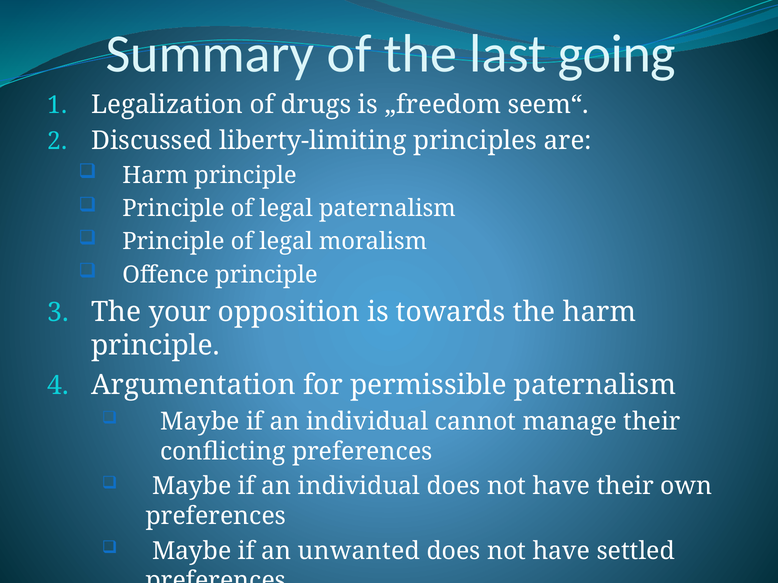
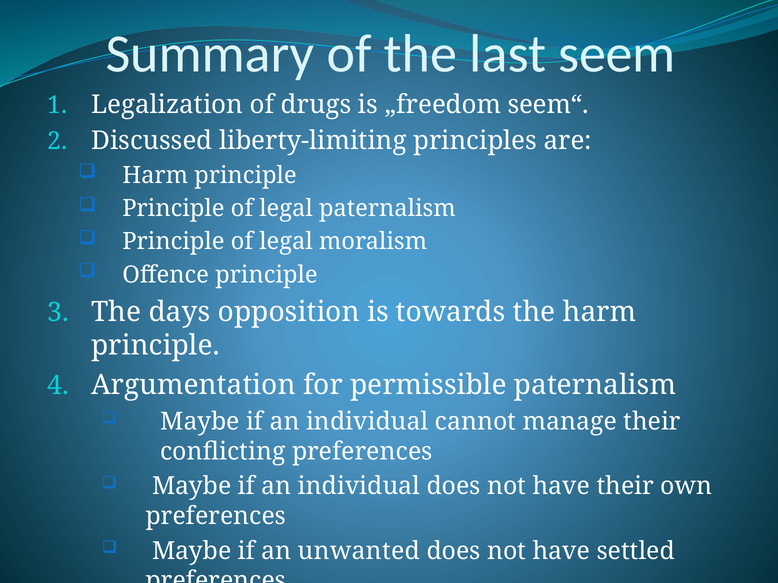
going: going -> seem
your: your -> days
